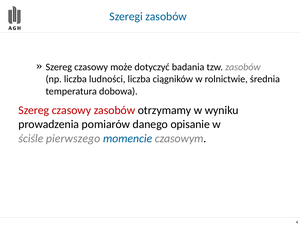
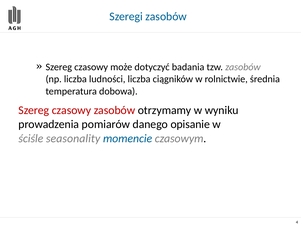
pierwszego: pierwszego -> seasonality
